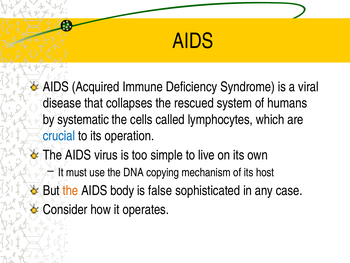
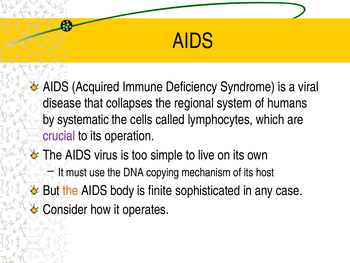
rescued: rescued -> regional
crucial colour: blue -> purple
false: false -> finite
